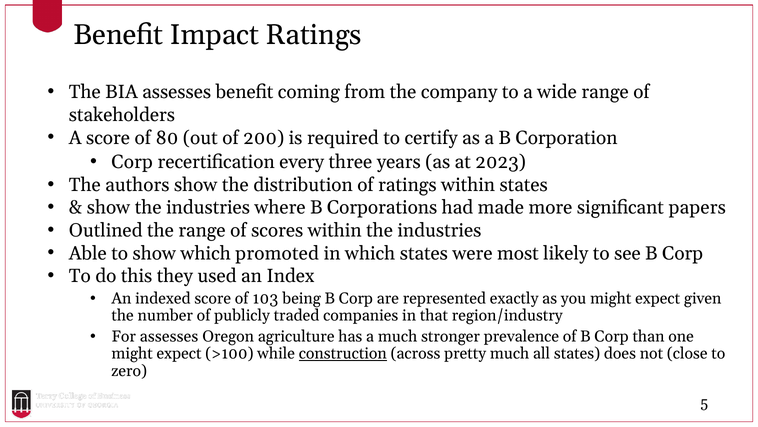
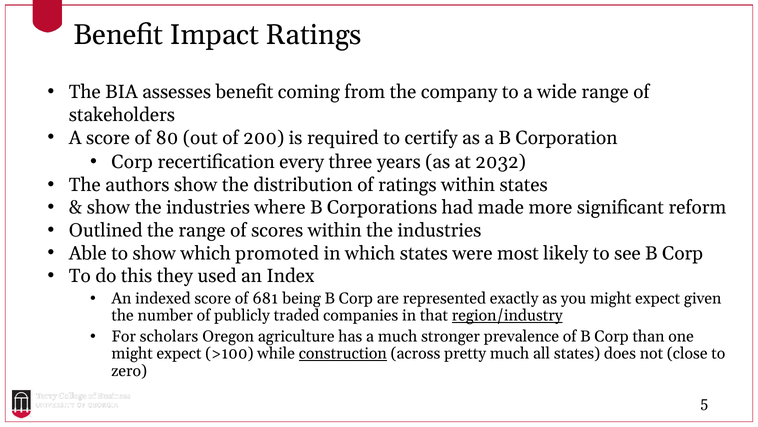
2023: 2023 -> 2032
papers: papers -> reform
103: 103 -> 681
region/industry underline: none -> present
For assesses: assesses -> scholars
